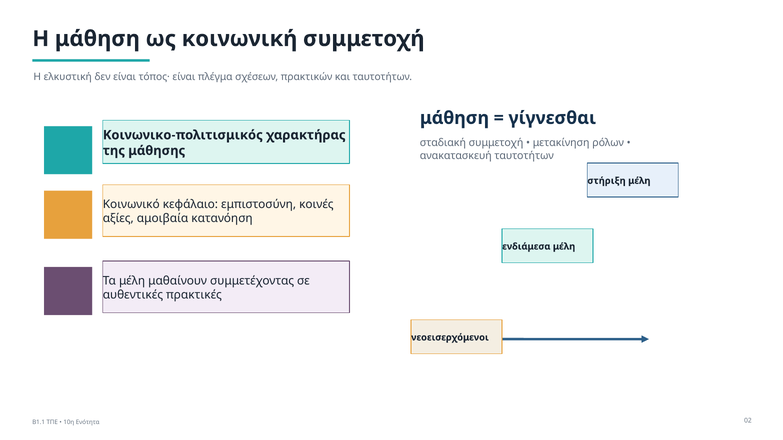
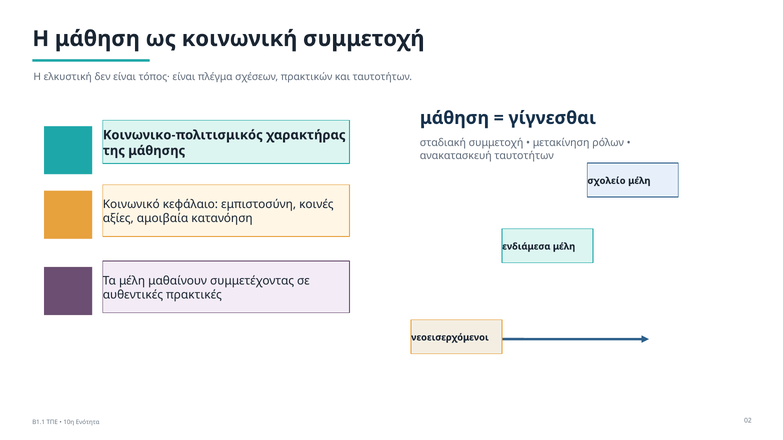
στήριξη: στήριξη -> σχολείο
